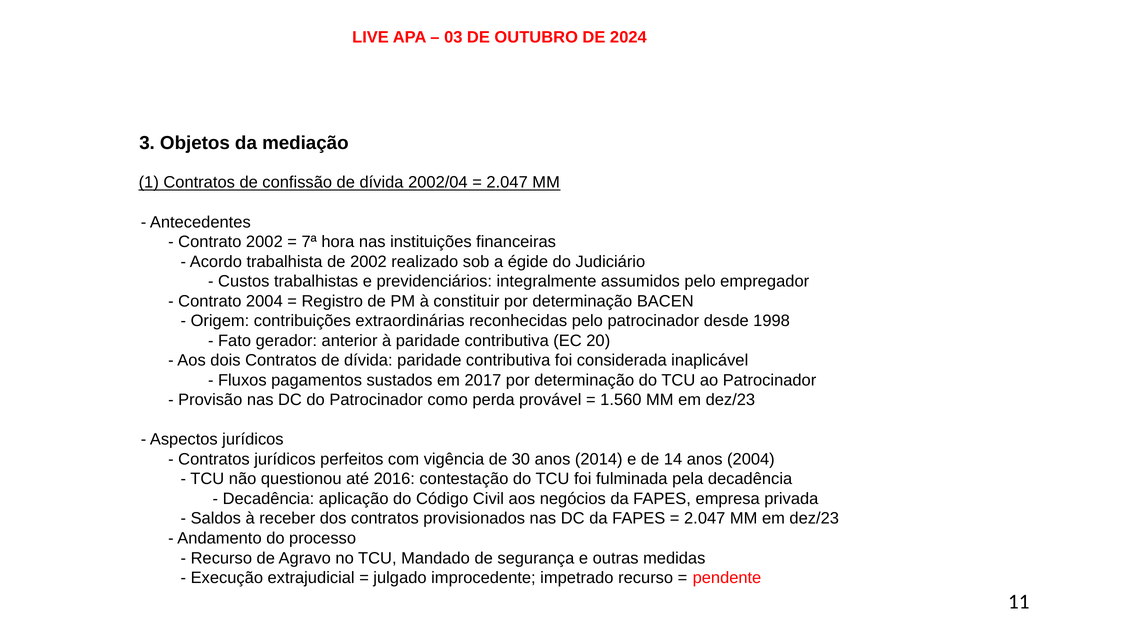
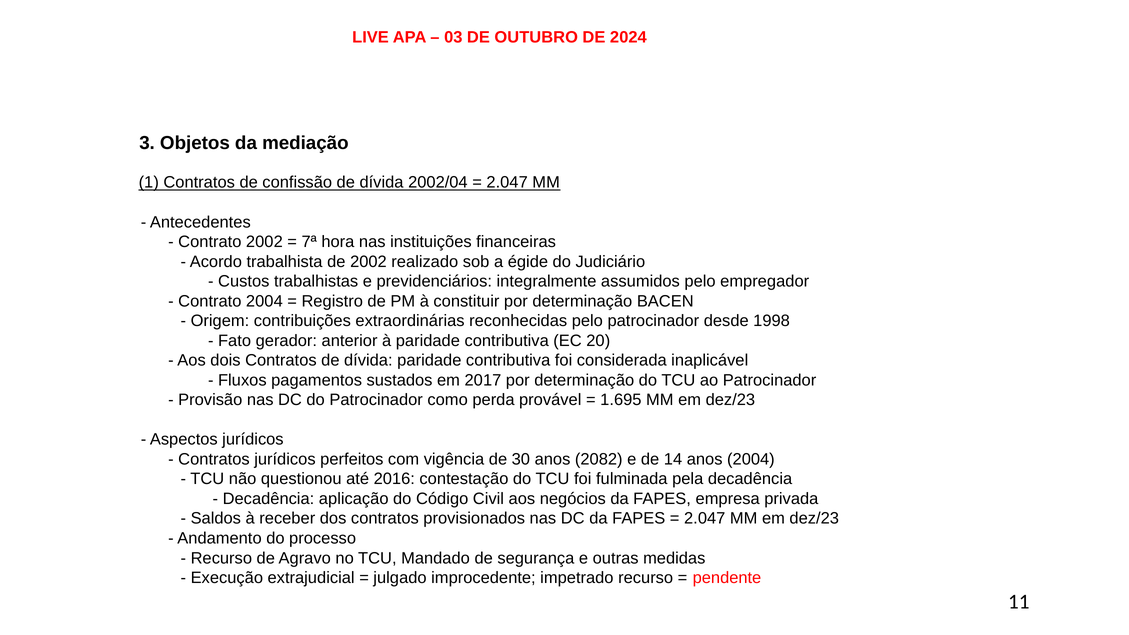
1.560: 1.560 -> 1.695
2014: 2014 -> 2082
